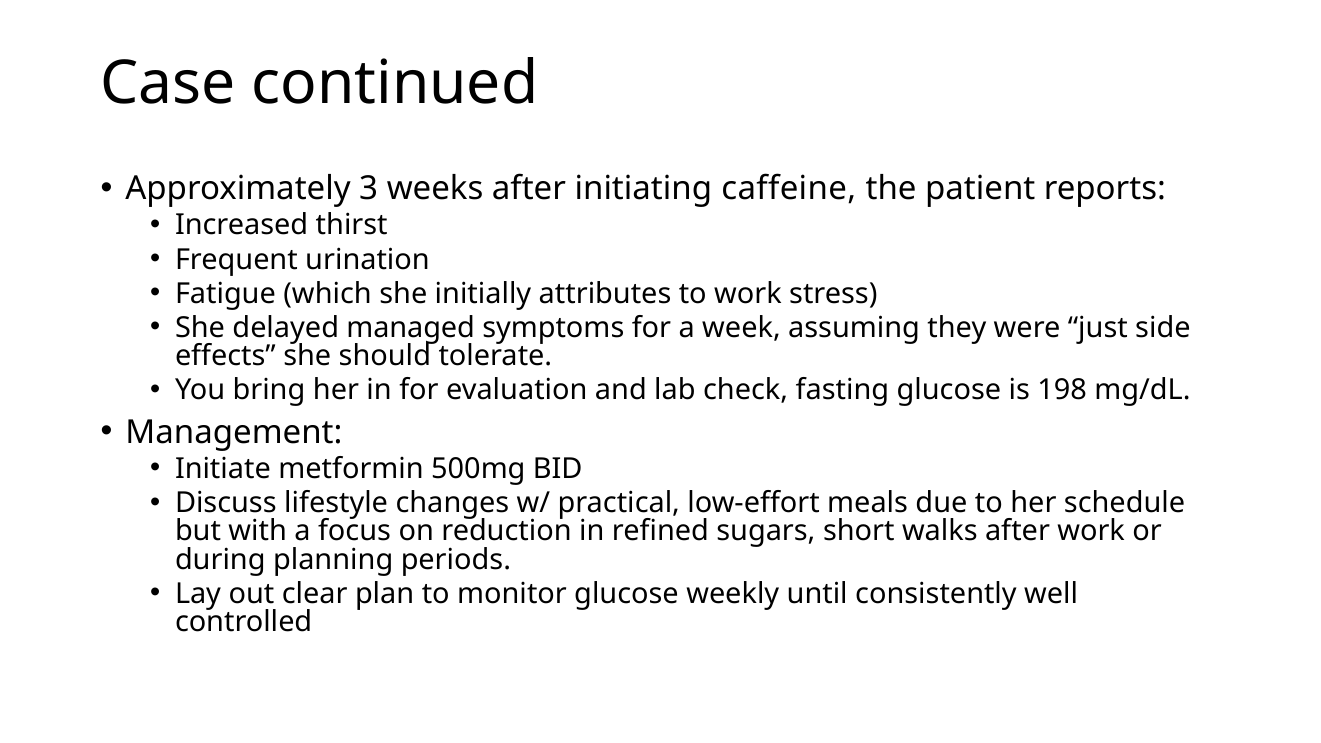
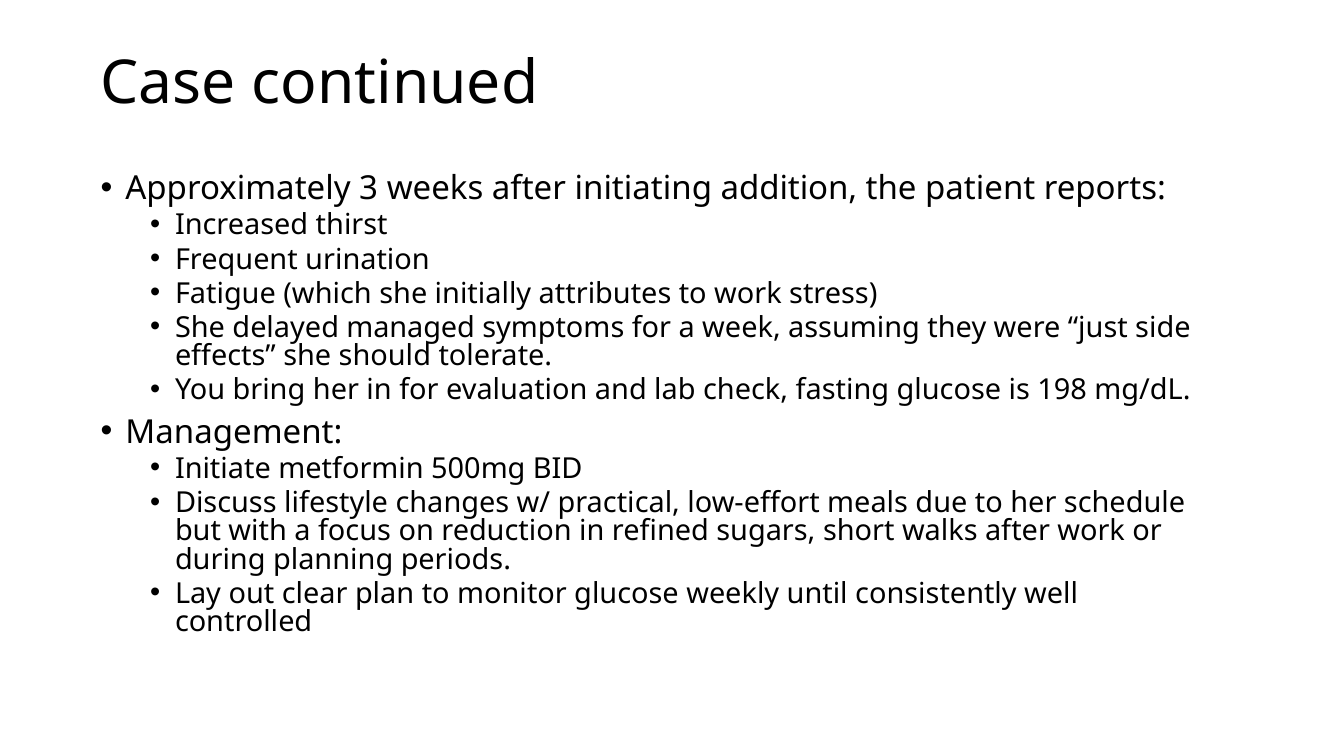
caffeine: caffeine -> addition
